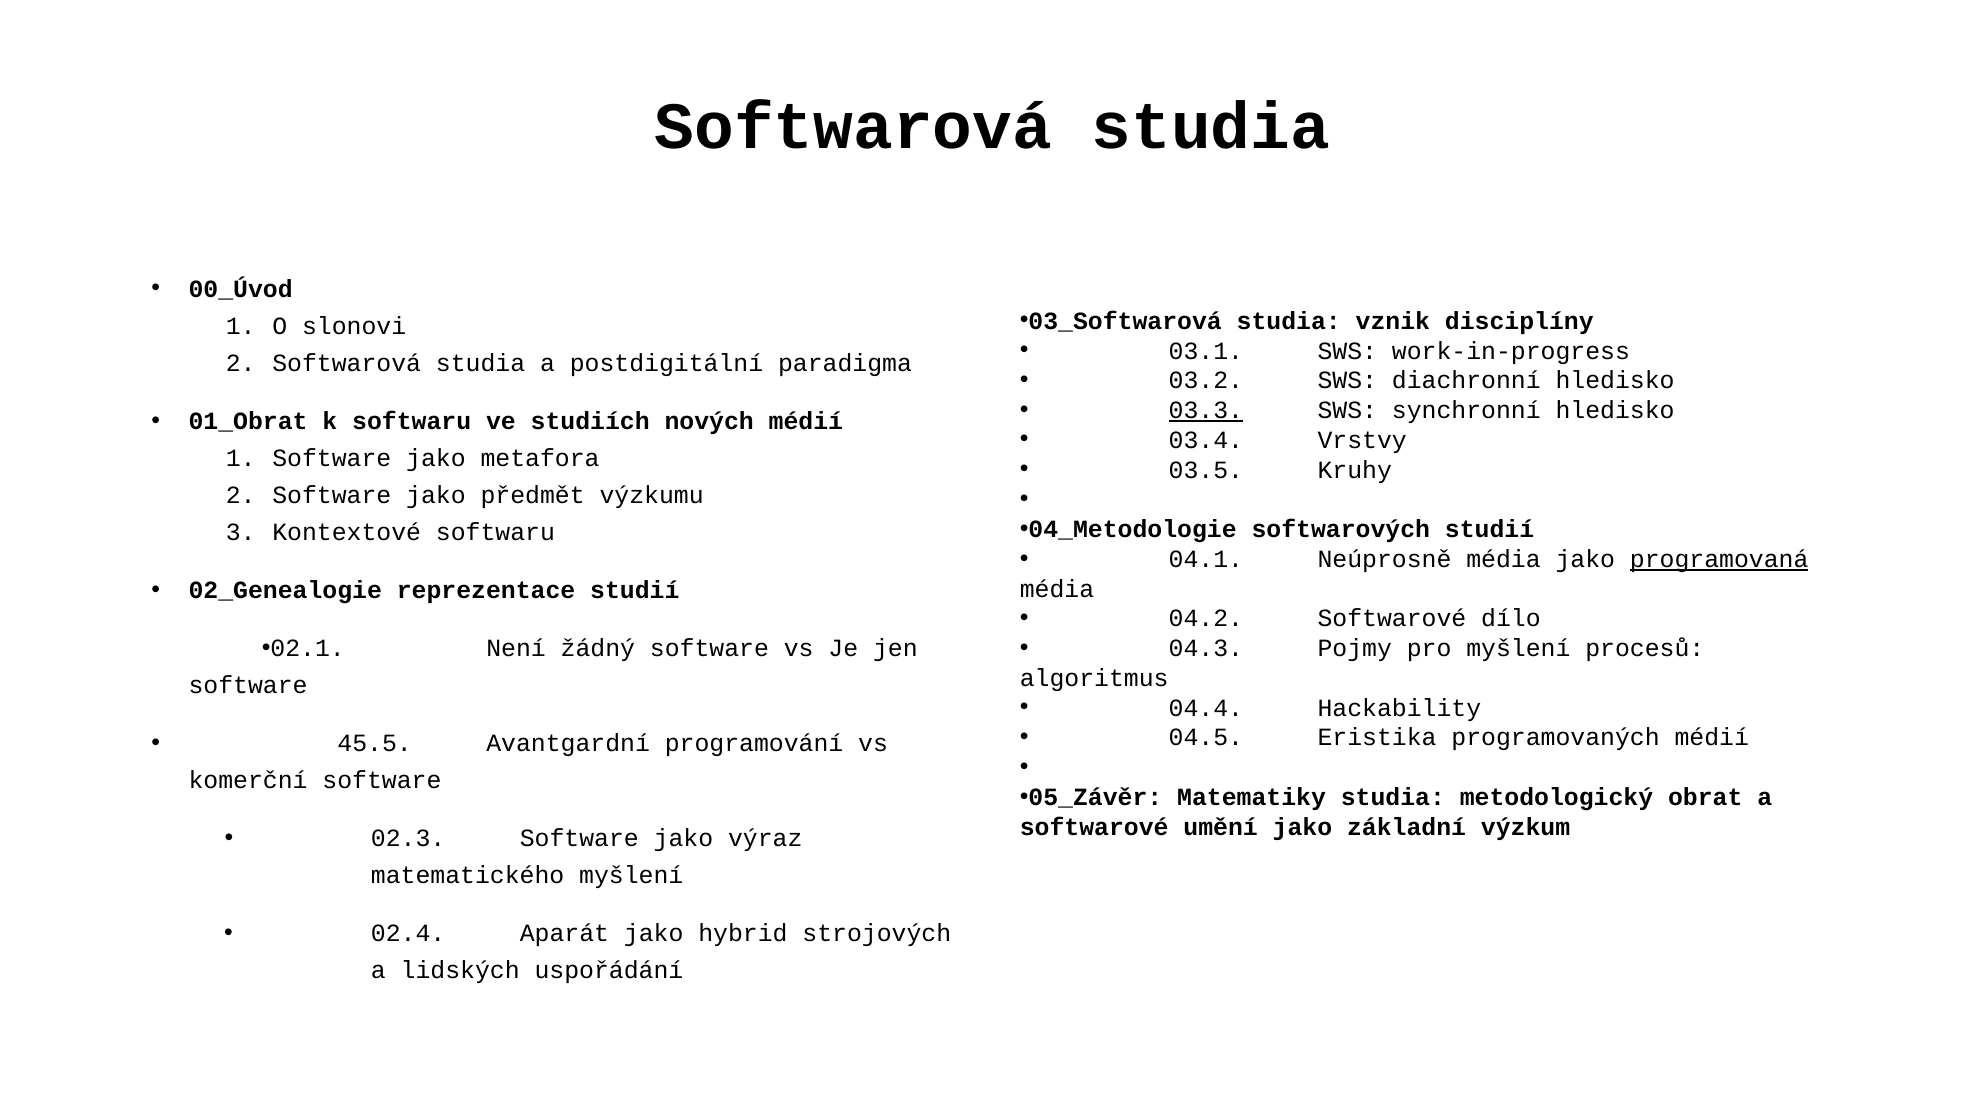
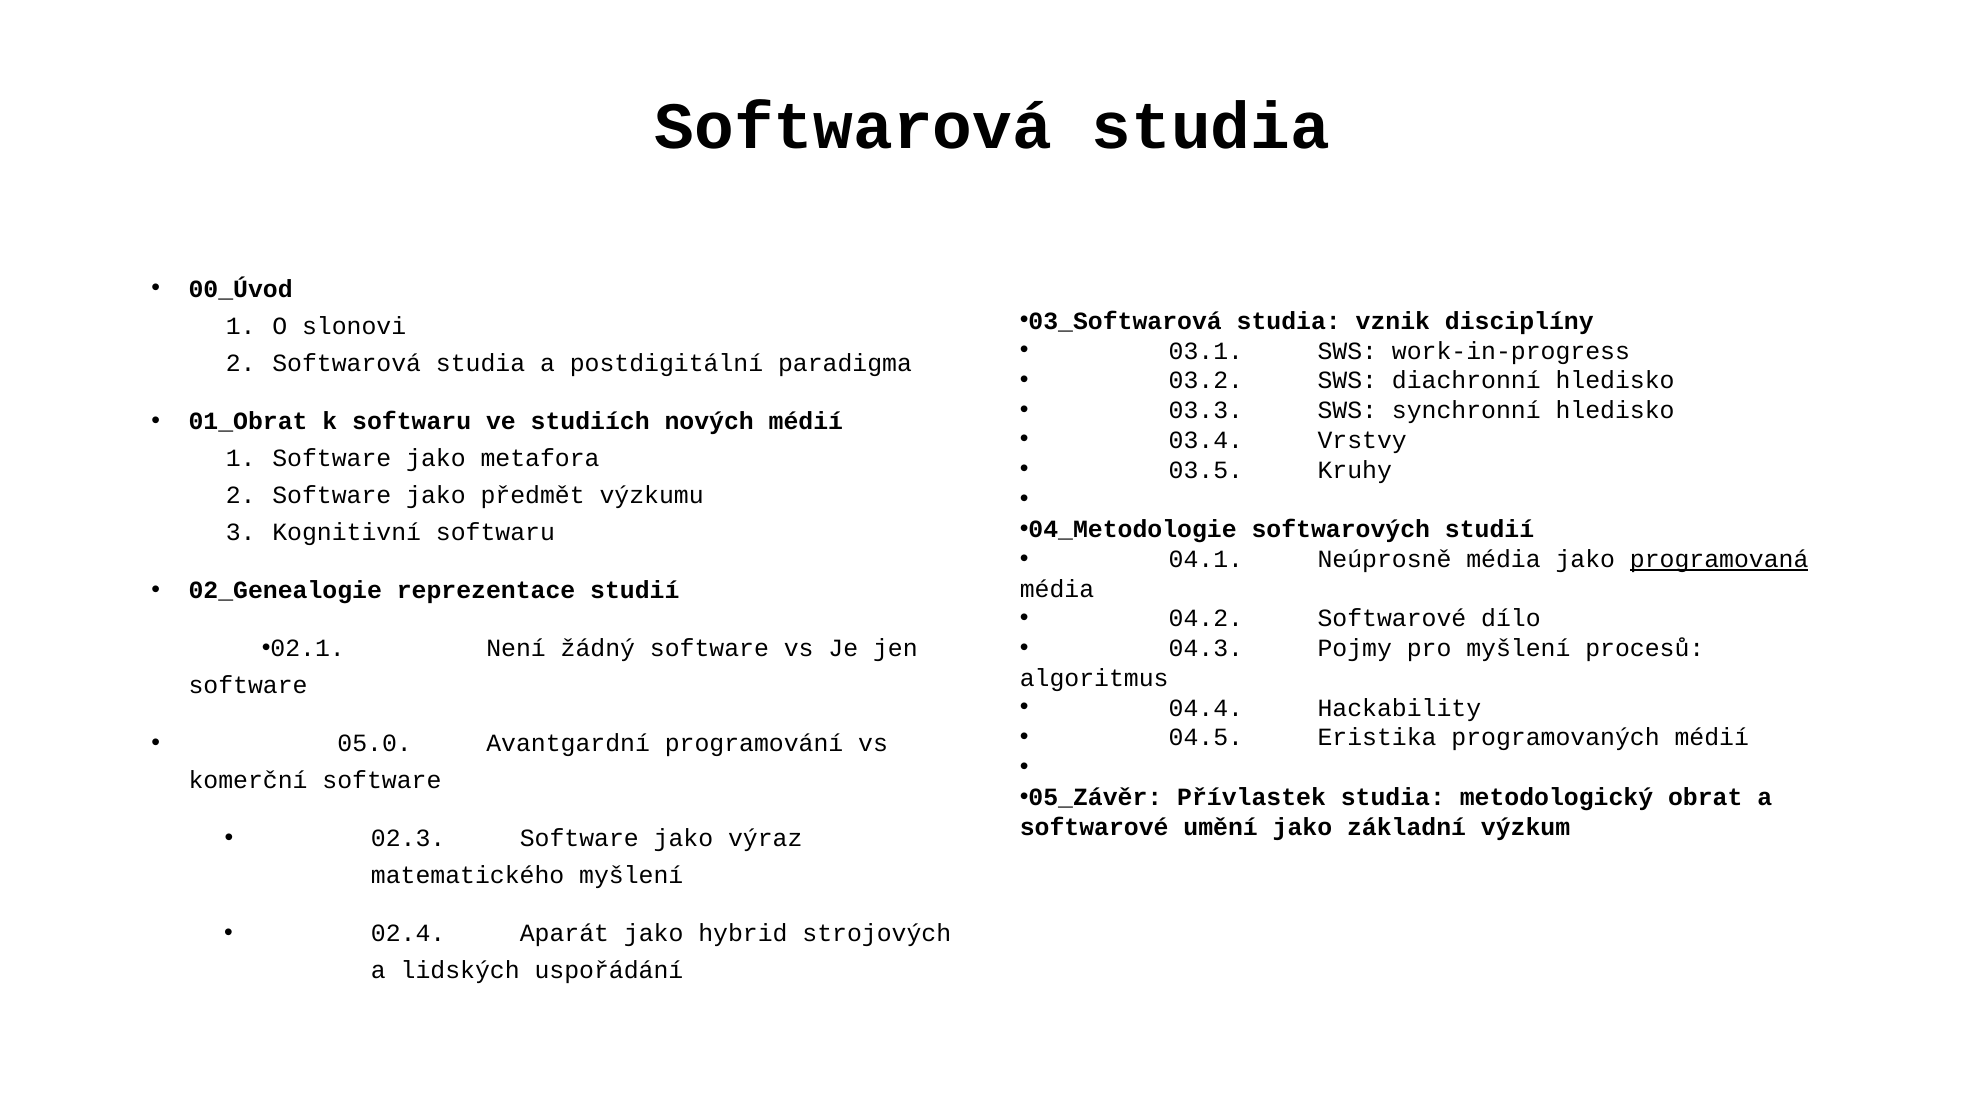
03.3 underline: present -> none
Kontextové: Kontextové -> Kognitivní
45.5: 45.5 -> 05.0
Matematiky: Matematiky -> Přívlastek
